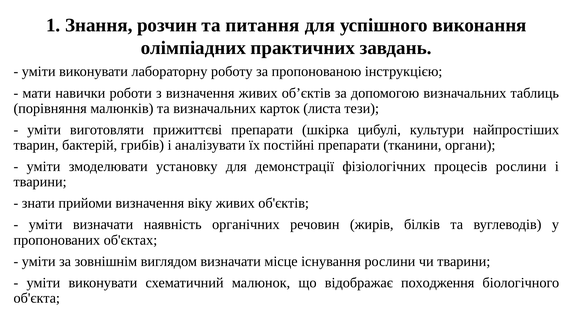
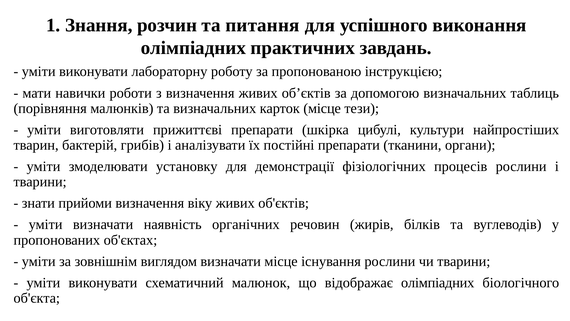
карток листа: листа -> місце
відображає походження: походження -> олімпіадних
